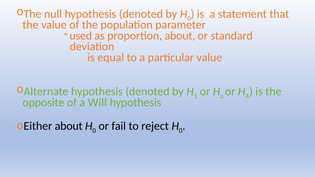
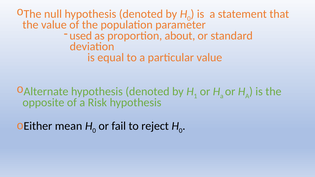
Will: Will -> Risk
about at (69, 126): about -> mean
